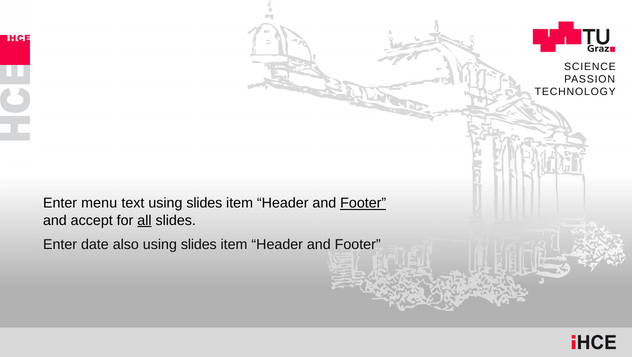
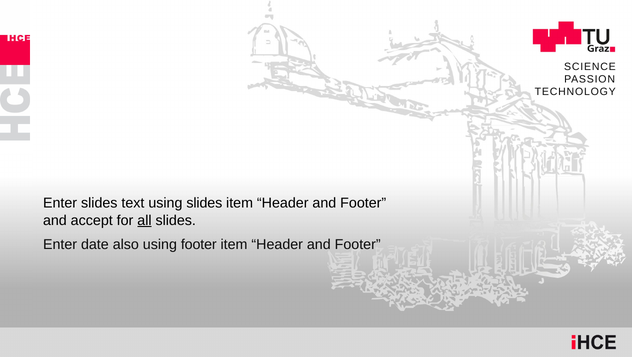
Enter menu: menu -> slides
Footer at (363, 203) underline: present -> none
also using slides: slides -> footer
